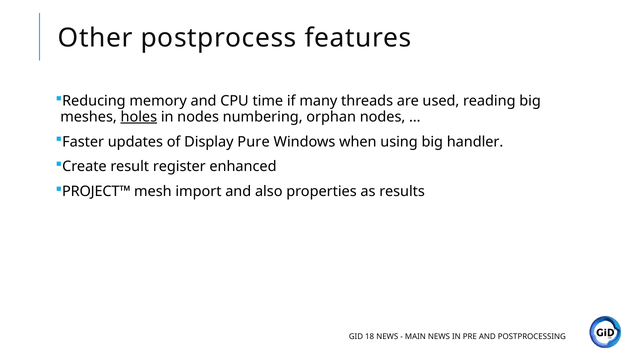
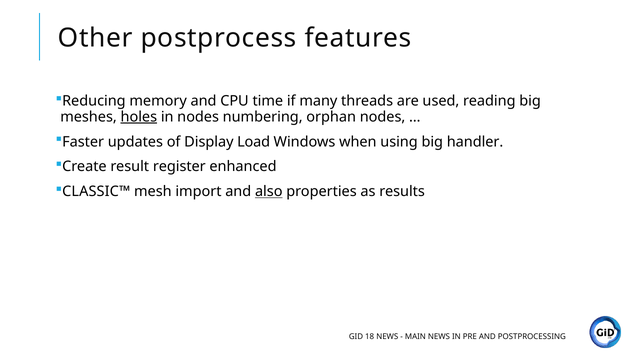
Pure: Pure -> Load
PROJECT™: PROJECT™ -> CLASSIC™
also underline: none -> present
